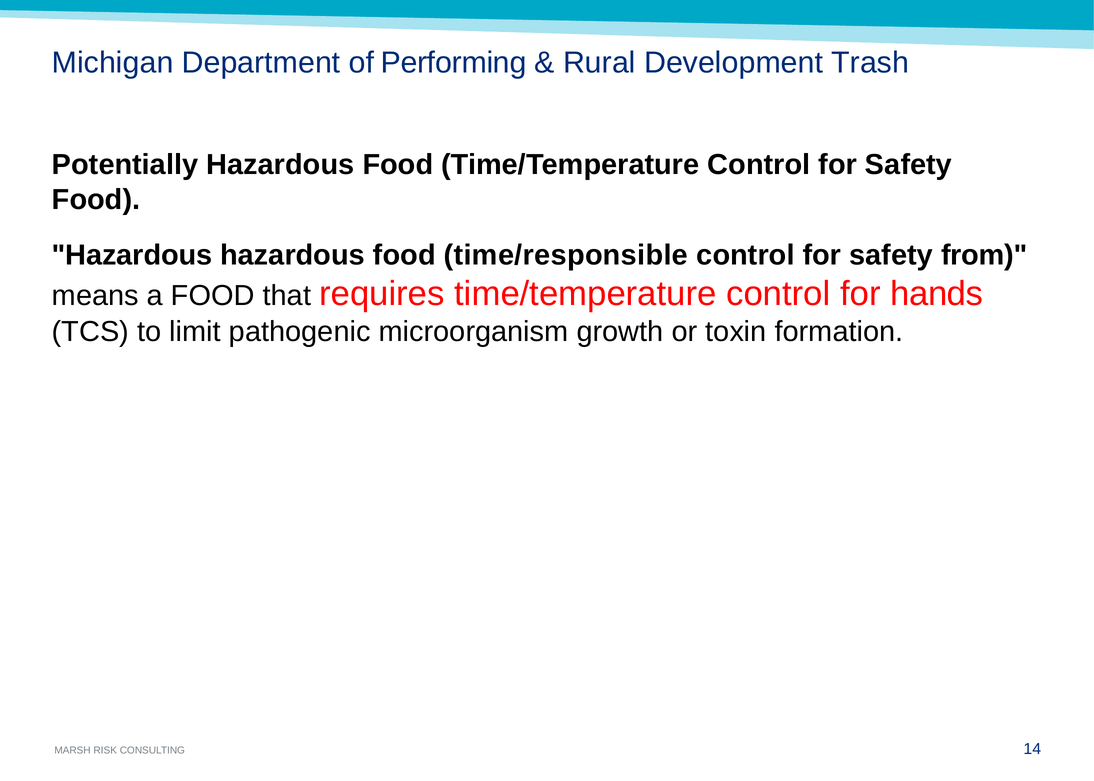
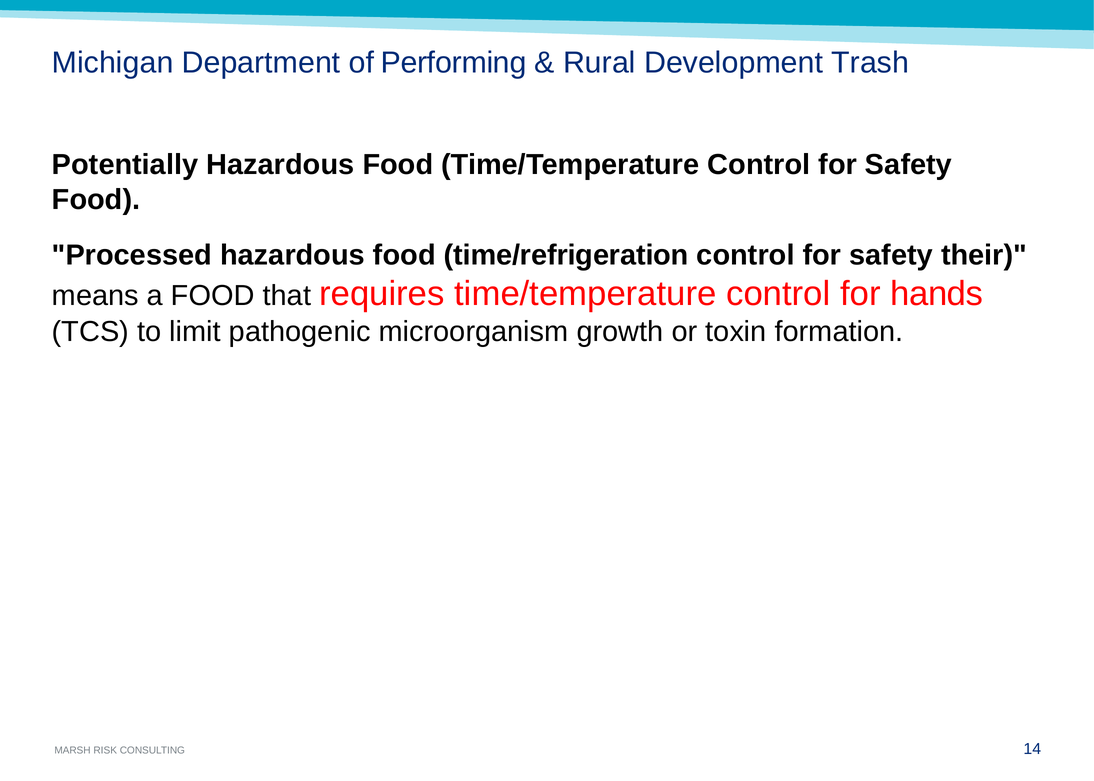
Hazardous at (132, 255): Hazardous -> Processed
time/responsible: time/responsible -> time/refrigeration
from: from -> their
